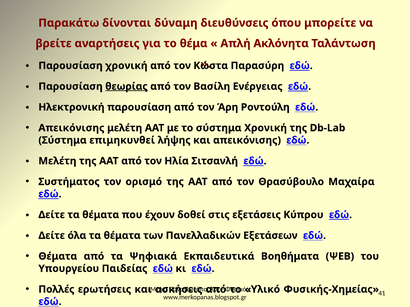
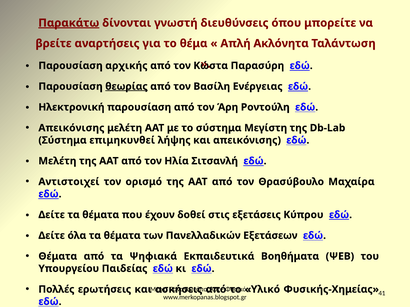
Παρακάτω underline: none -> present
δύναμη: δύναμη -> γνωστή
Παρουσίαση χρονική: χρονική -> αρχικής
σύστημα Χρονική: Χρονική -> Μεγίστη
Συστήματος: Συστήματος -> Αντιστοιχεί
